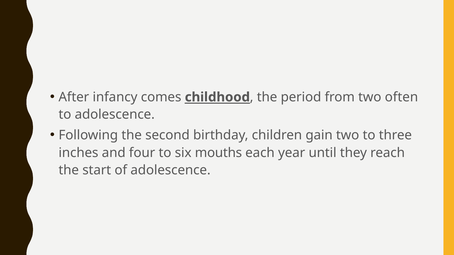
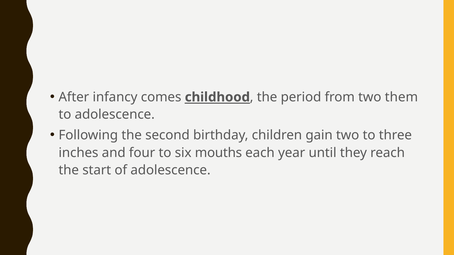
often: often -> them
